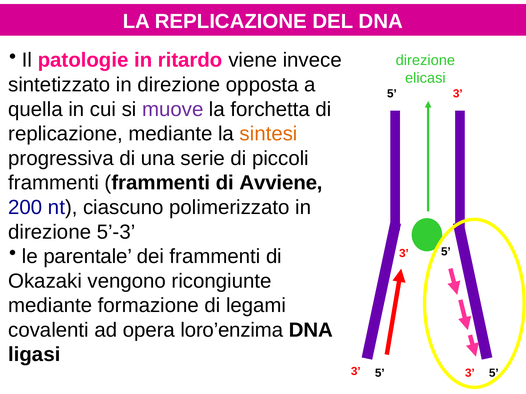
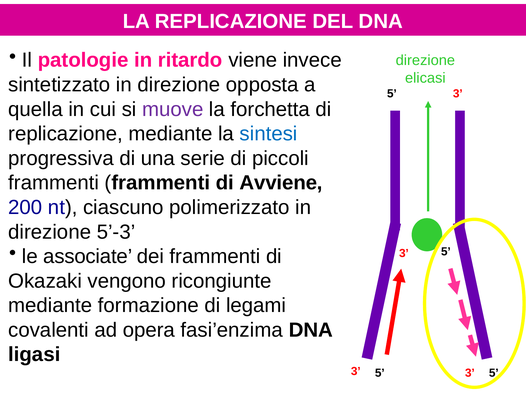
sintesi colour: orange -> blue
parentale: parentale -> associate
loro’enzima: loro’enzima -> fasi’enzima
